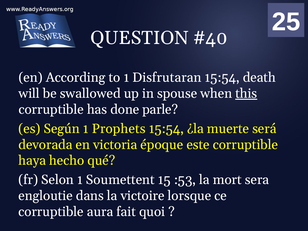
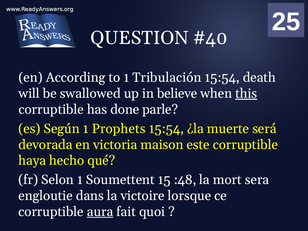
Disfrutaran: Disfrutaran -> Tribulación
spouse: spouse -> believe
époque: époque -> maison
:53: :53 -> :48
aura underline: none -> present
